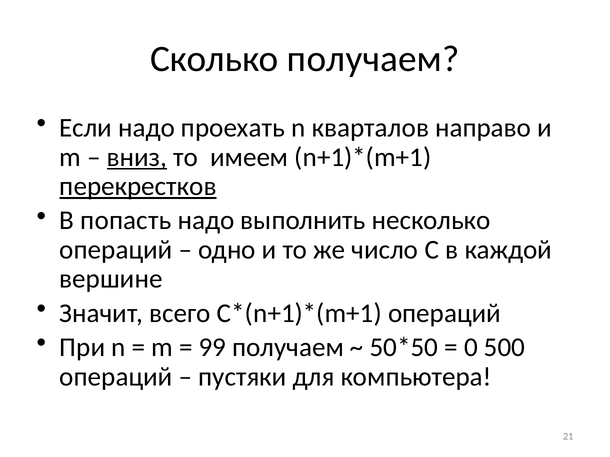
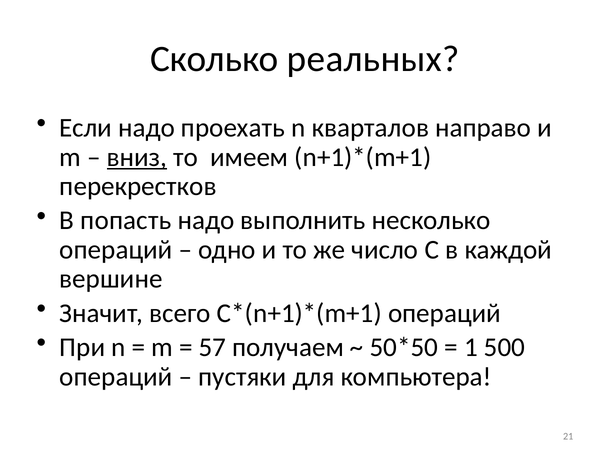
Сколько получаем: получаем -> реальных
перекрестков underline: present -> none
99: 99 -> 57
0: 0 -> 1
